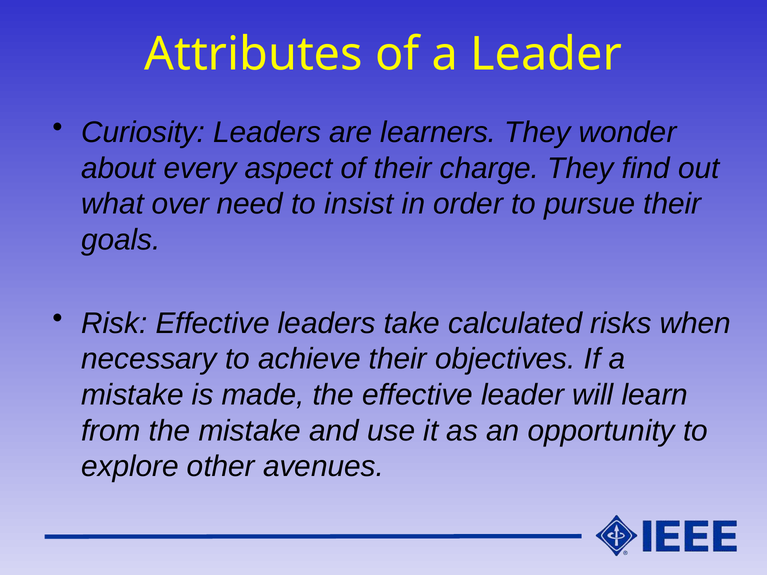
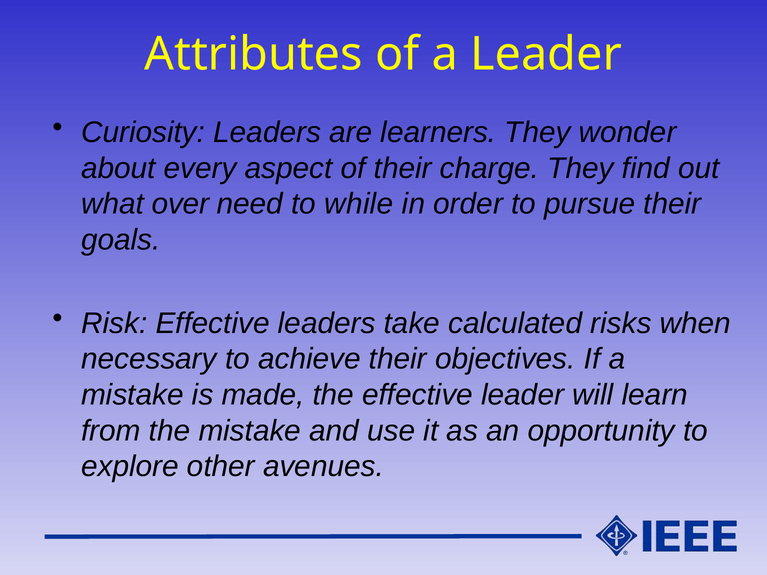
insist: insist -> while
